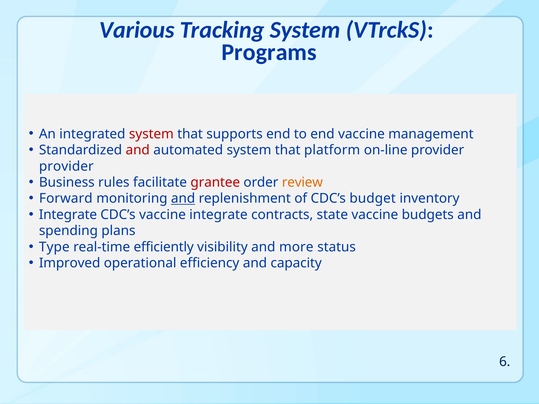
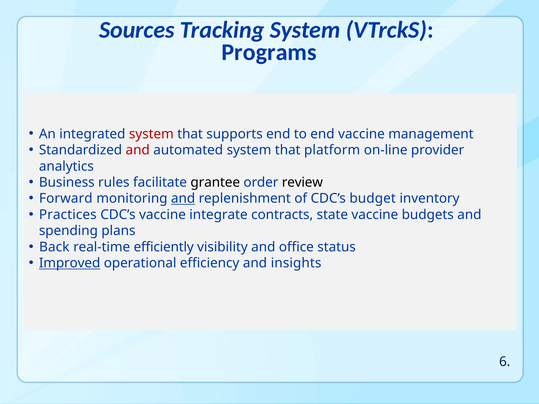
Various: Various -> Sources
provider at (66, 166): provider -> analytics
grantee colour: red -> black
review colour: orange -> black
Integrate at (68, 215): Integrate -> Practices
Type: Type -> Back
more: more -> office
Improved underline: none -> present
capacity: capacity -> insights
